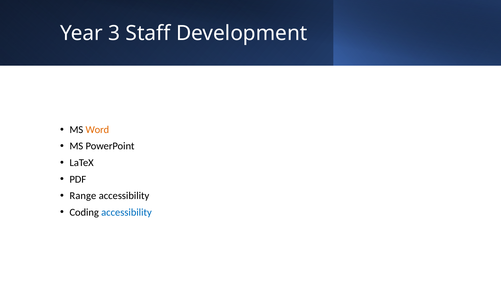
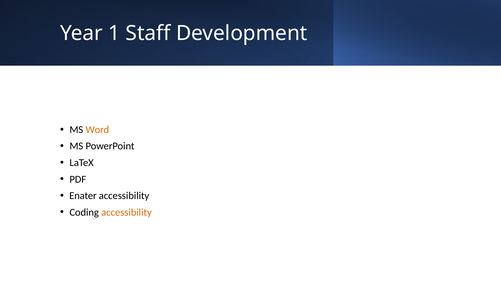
3: 3 -> 1
Range: Range -> Enater
accessibility at (126, 212) colour: blue -> orange
